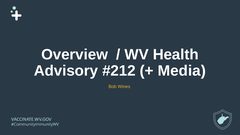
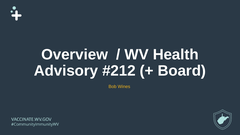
Media: Media -> Board
